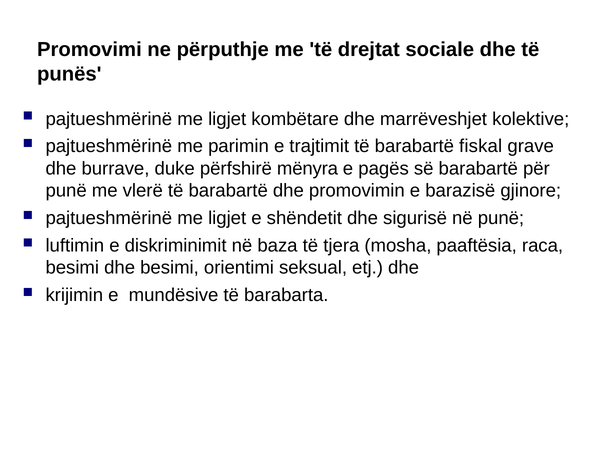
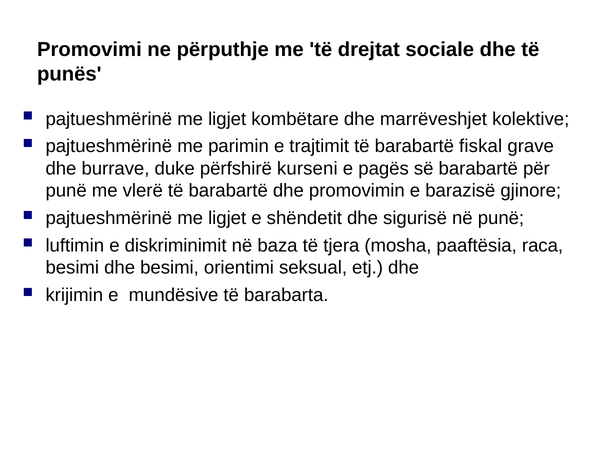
mënyra: mënyra -> kurseni
